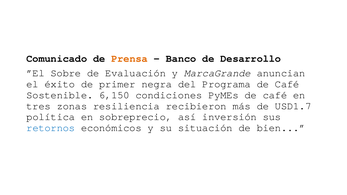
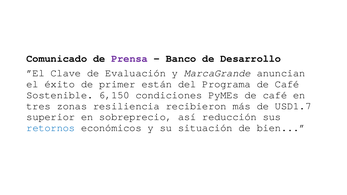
Prensa colour: orange -> purple
Sobre: Sobre -> Clave
negra: negra -> están
política: política -> superior
inversión: inversión -> reducción
